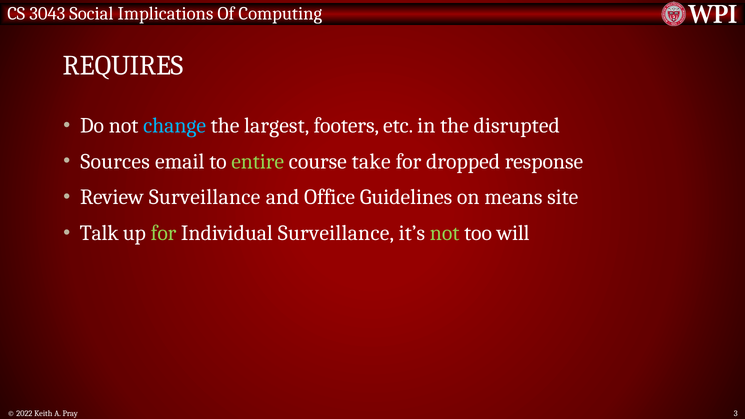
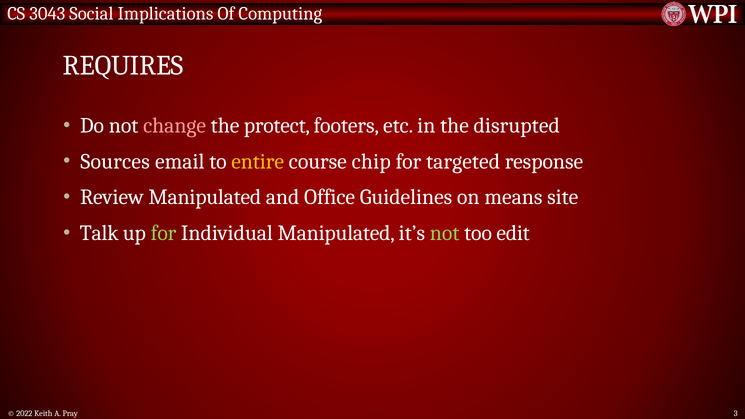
change colour: light blue -> pink
largest: largest -> protect
entire colour: light green -> yellow
take: take -> chip
dropped: dropped -> targeted
Review Surveillance: Surveillance -> Manipulated
Individual Surveillance: Surveillance -> Manipulated
will: will -> edit
